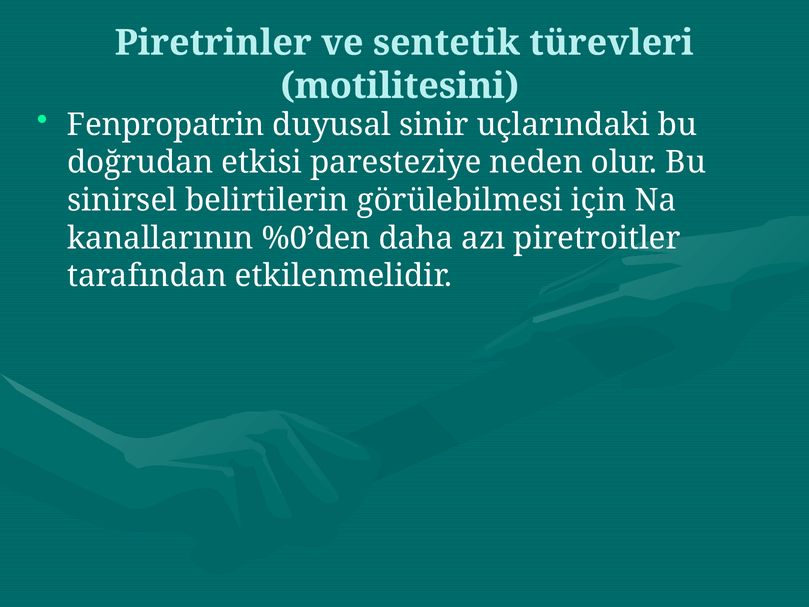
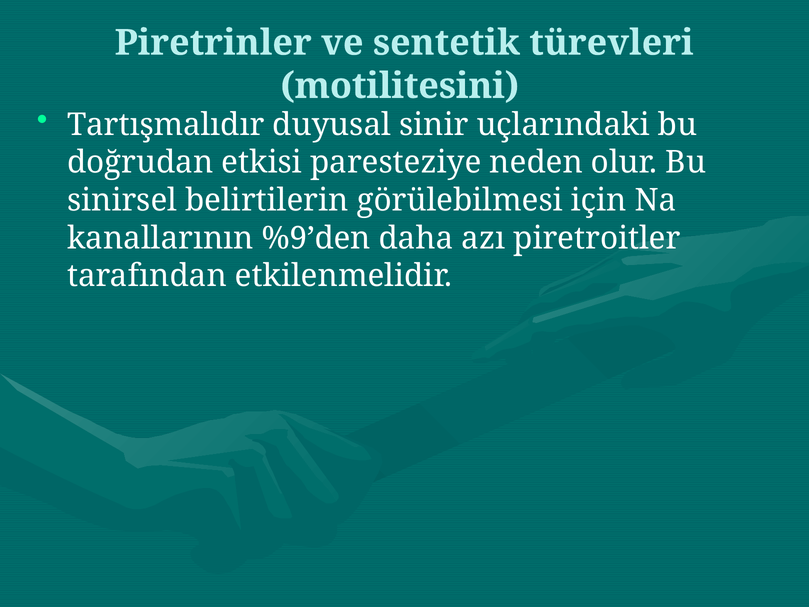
Fenpropatrin: Fenpropatrin -> Tartışmalıdır
%0’den: %0’den -> %9’den
